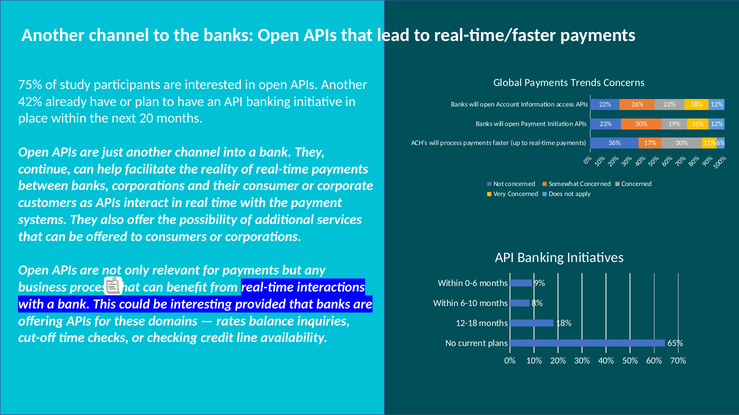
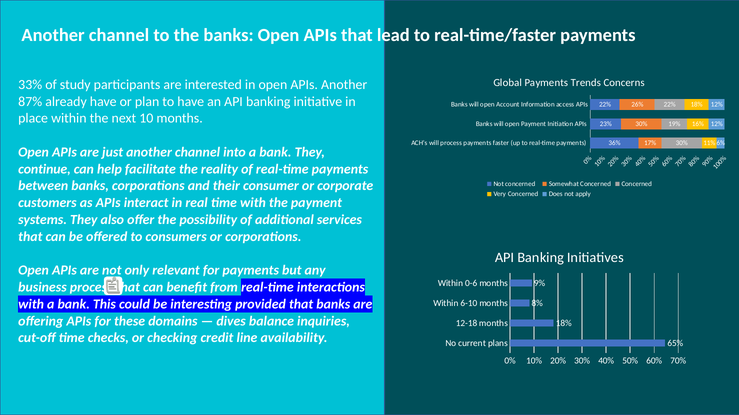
75%: 75% -> 33%
42%: 42% -> 87%
20: 20 -> 10
rates: rates -> dives
